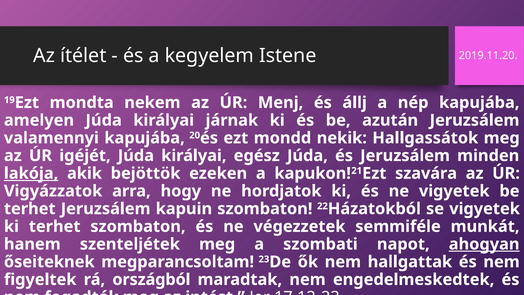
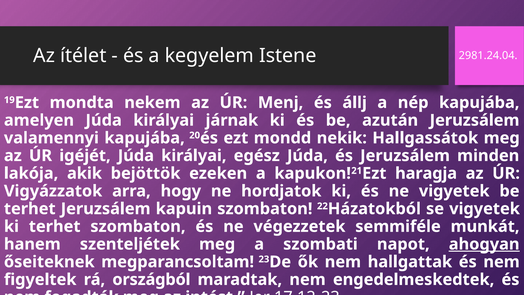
2019.11.20: 2019.11.20 -> 2981.24.04
lakója underline: present -> none
szavára: szavára -> haragja
